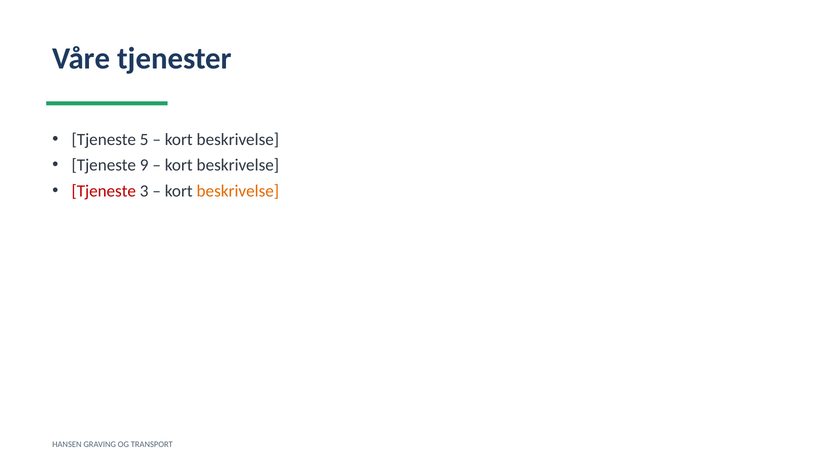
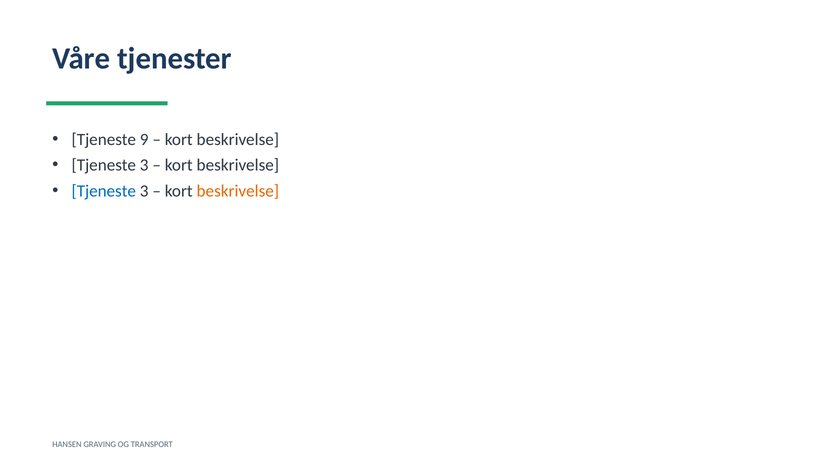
5: 5 -> 9
9 at (144, 165): 9 -> 3
Tjeneste at (104, 191) colour: red -> blue
